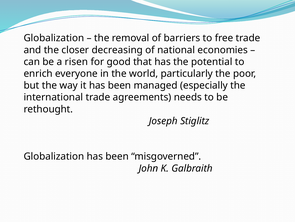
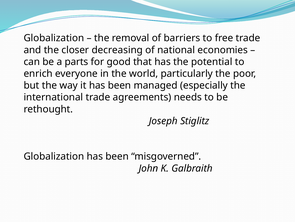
risen: risen -> parts
